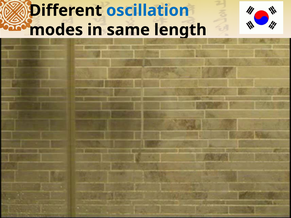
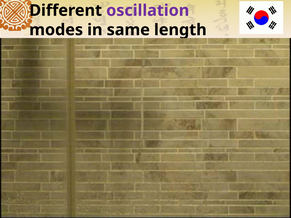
oscillation colour: blue -> purple
